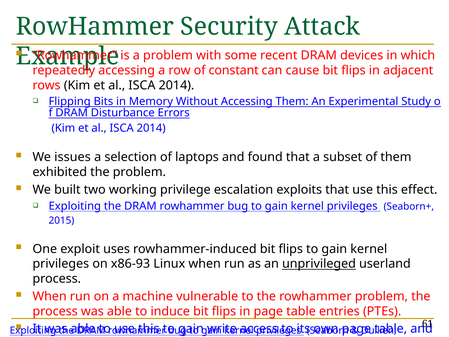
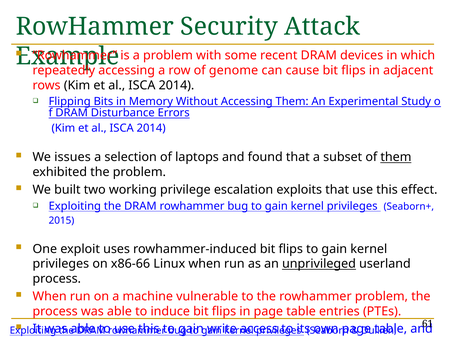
constant: constant -> genome
them at (396, 157) underline: none -> present
x86-93: x86-93 -> x86-66
